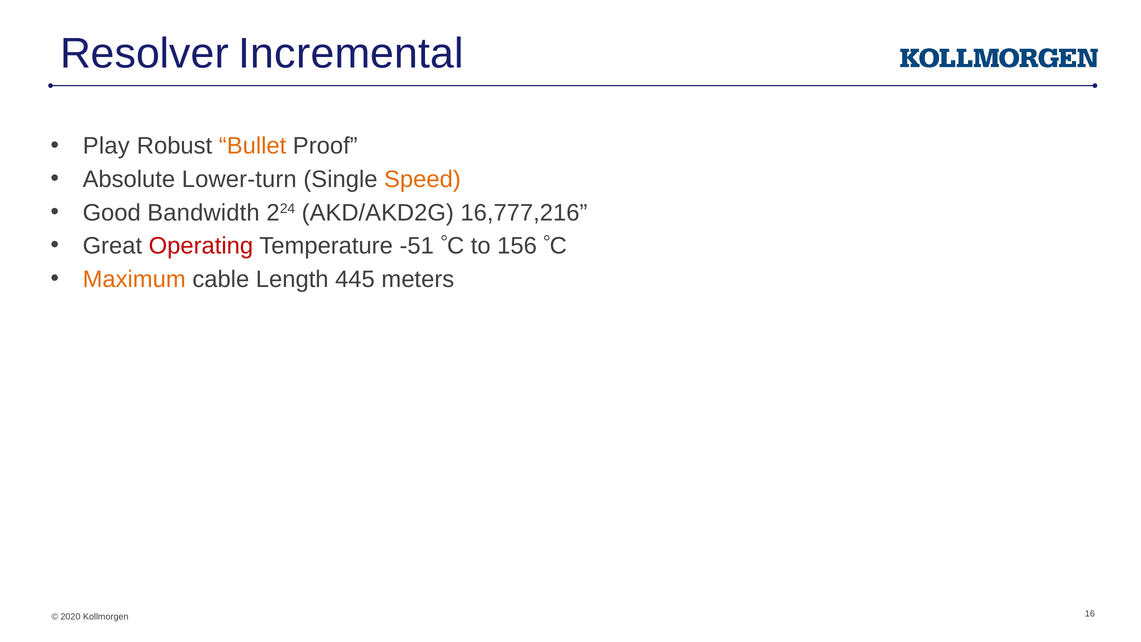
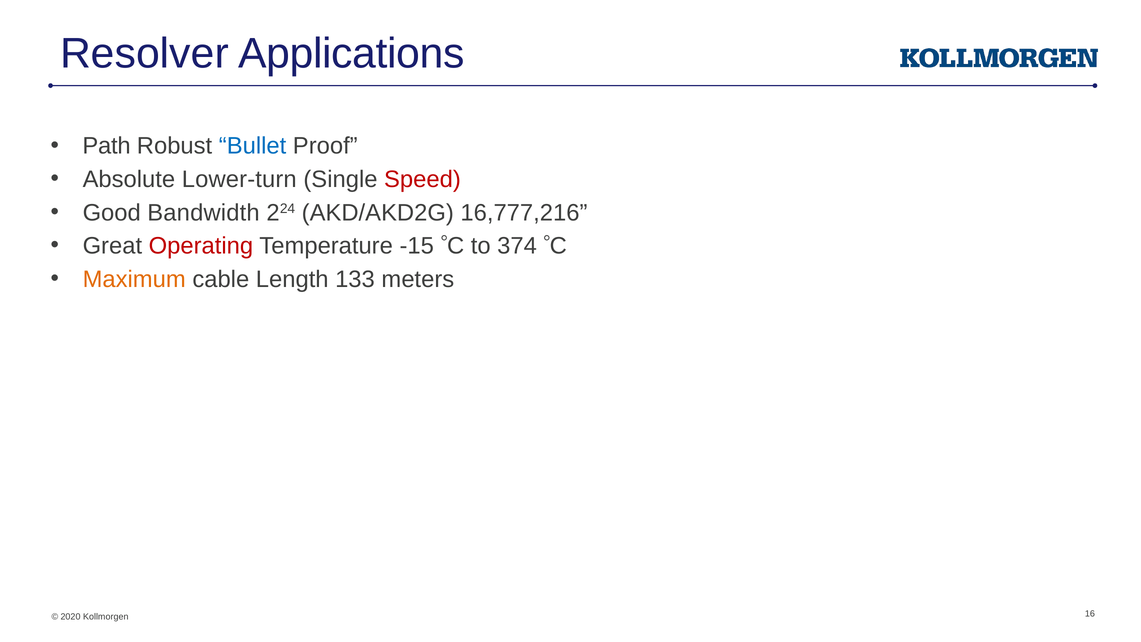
Incremental: Incremental -> Applications
Play: Play -> Path
Bullet colour: orange -> blue
Speed colour: orange -> red
-51: -51 -> -15
156: 156 -> 374
445: 445 -> 133
